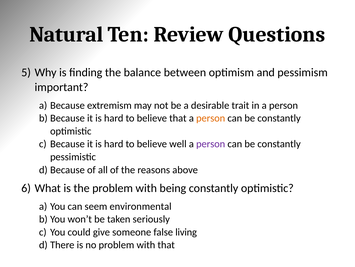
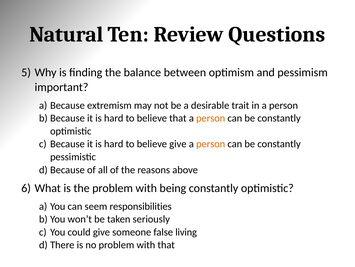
believe well: well -> give
person at (211, 144) colour: purple -> orange
environmental: environmental -> responsibilities
